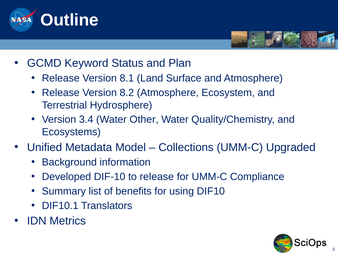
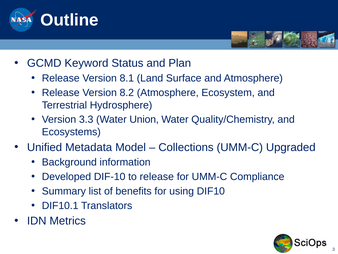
3.4: 3.4 -> 3.3
Other: Other -> Union
